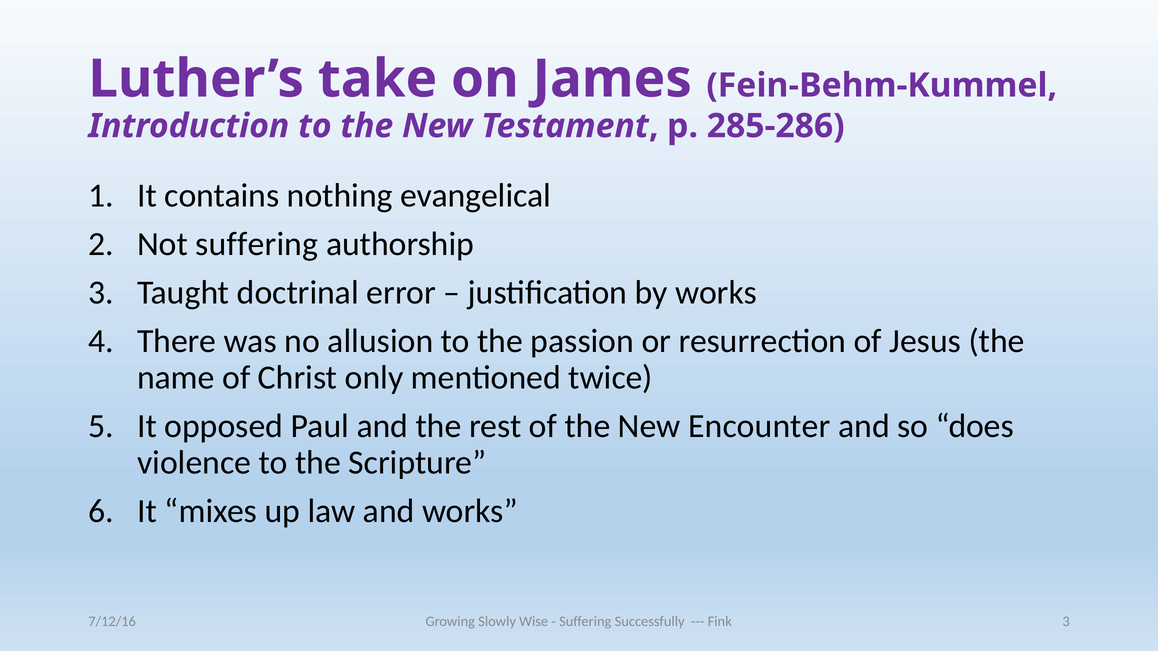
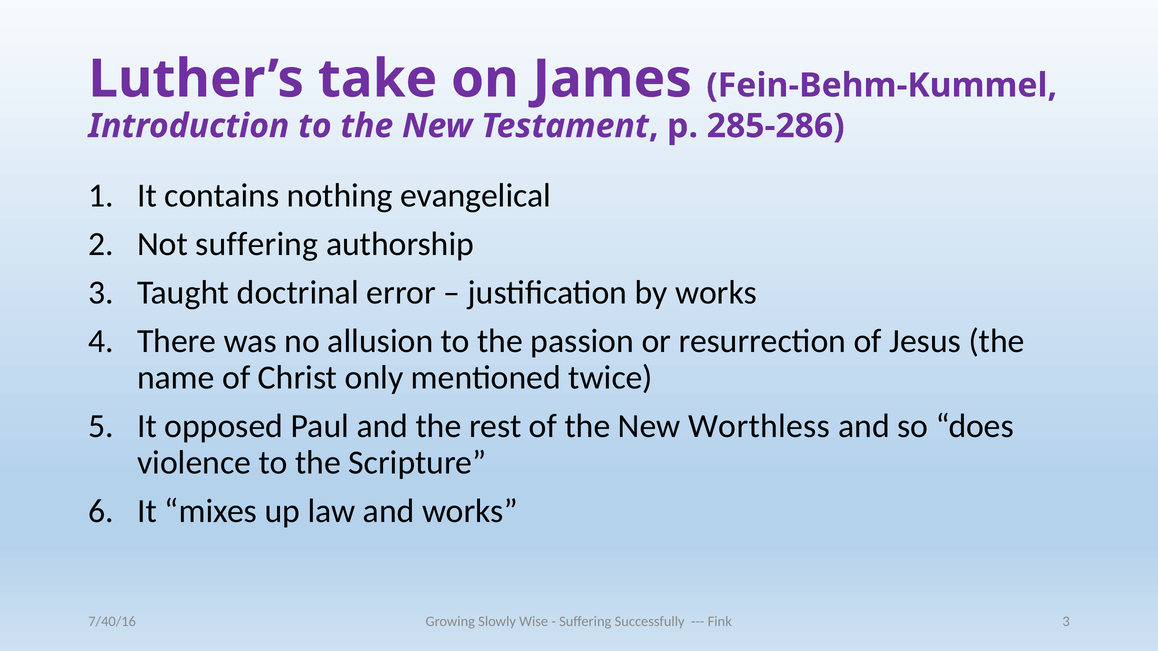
Encounter: Encounter -> Worthless
7/12/16: 7/12/16 -> 7/40/16
